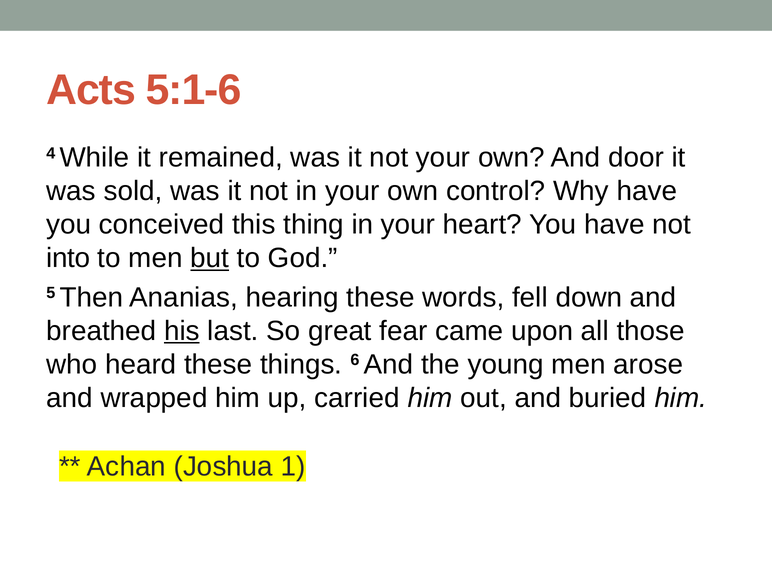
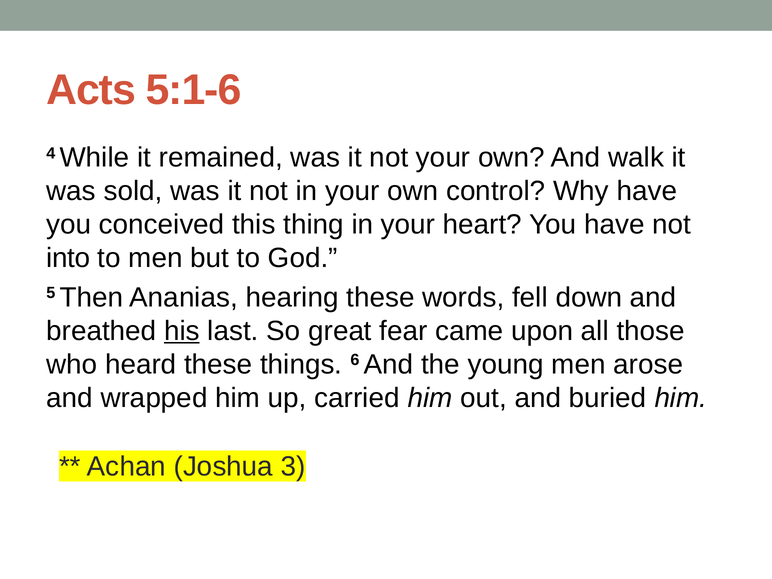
door: door -> walk
but underline: present -> none
1: 1 -> 3
